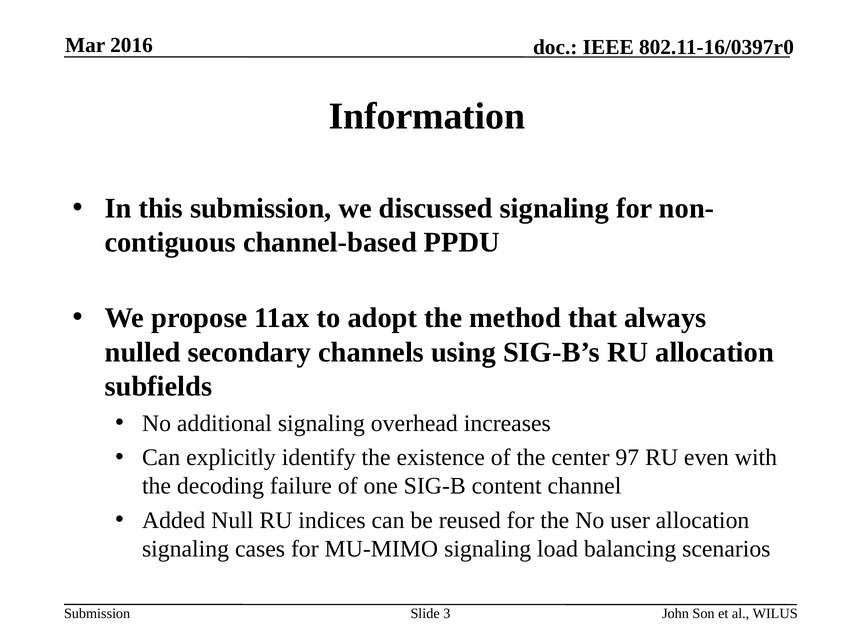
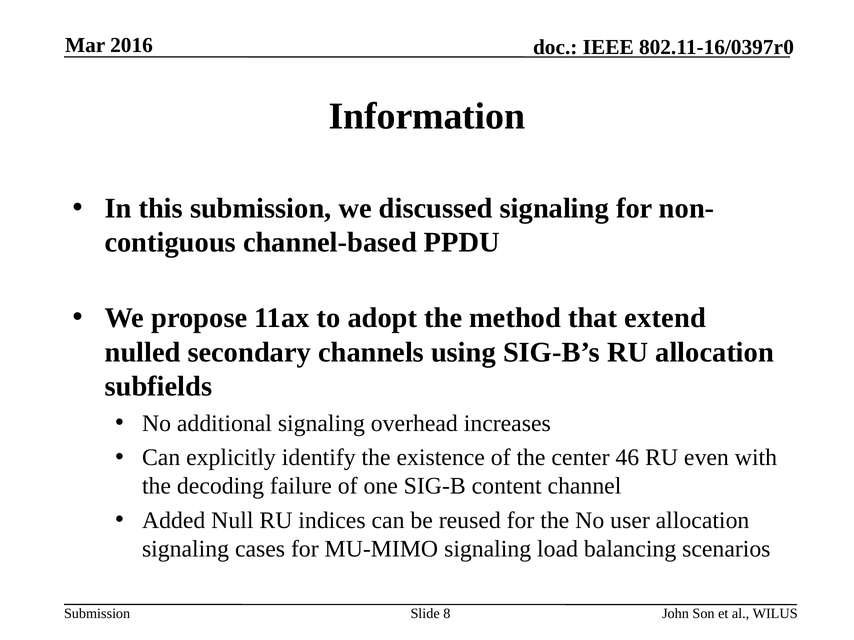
always: always -> extend
97: 97 -> 46
3: 3 -> 8
